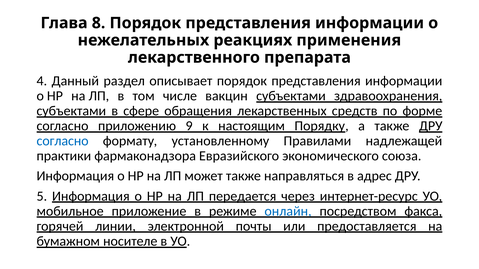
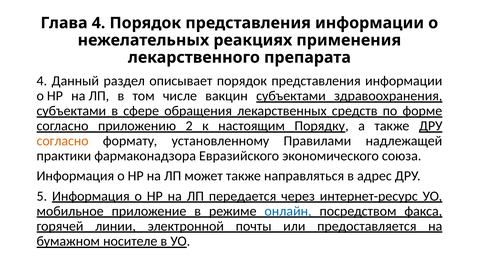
Глава 8: 8 -> 4
9: 9 -> 2
согласно at (63, 141) colour: blue -> orange
